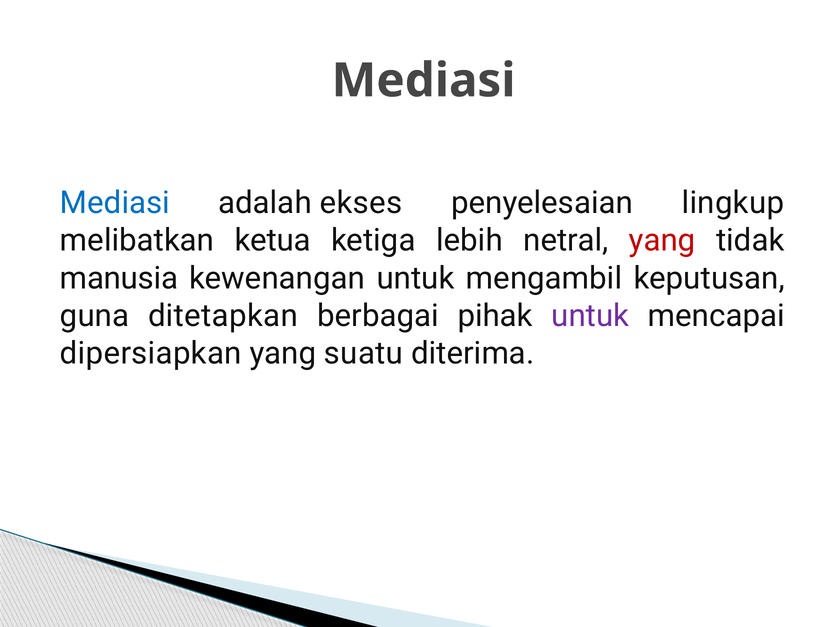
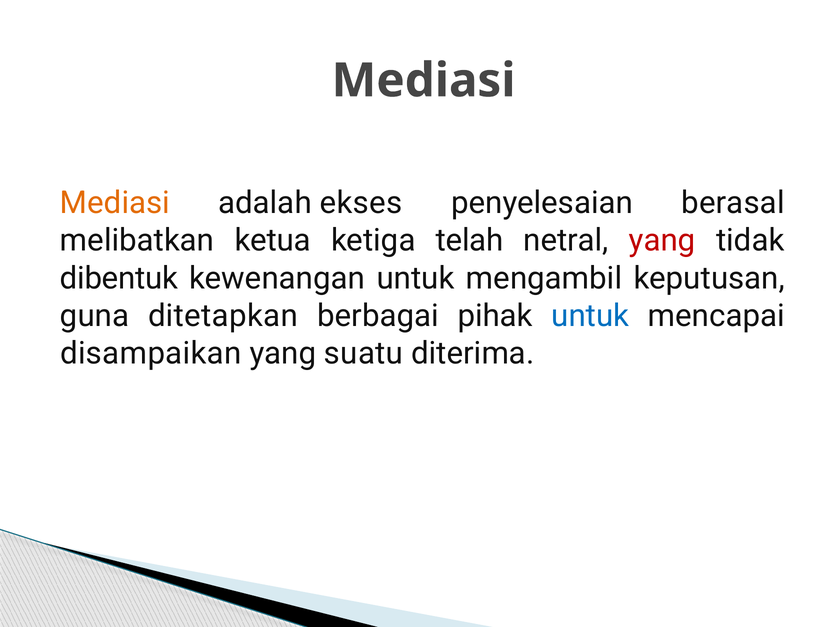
Mediasi at (115, 203) colour: blue -> orange
lingkup: lingkup -> berasal
lebih: lebih -> telah
manusia: manusia -> dibentuk
untuk at (590, 315) colour: purple -> blue
dipersiapkan: dipersiapkan -> disampaikan
